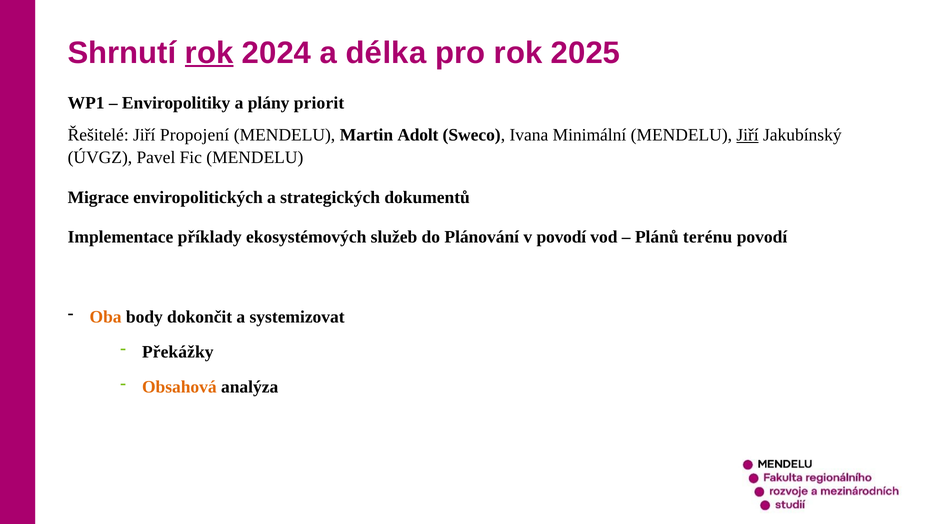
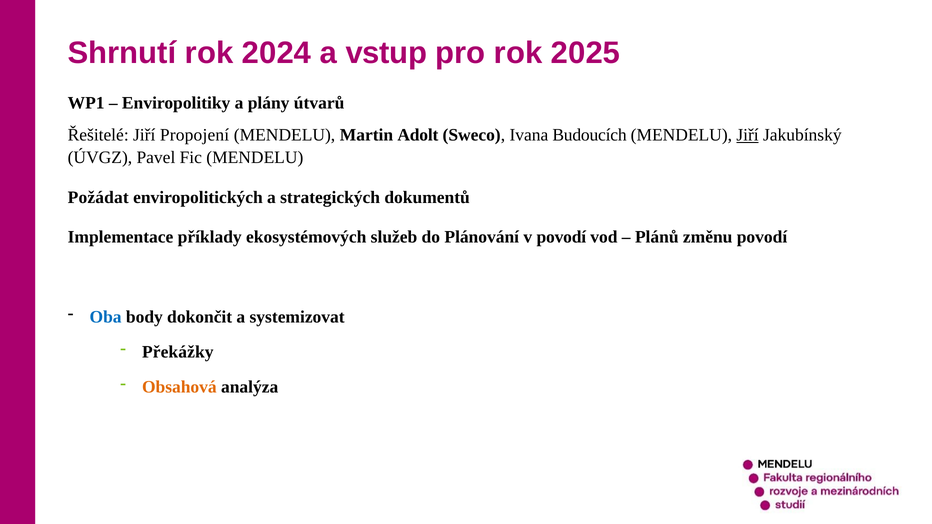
rok at (209, 53) underline: present -> none
délka: délka -> vstup
priorit: priorit -> útvarů
Minimální: Minimální -> Budoucích
Migrace: Migrace -> Požádat
terénu: terénu -> změnu
Oba colour: orange -> blue
